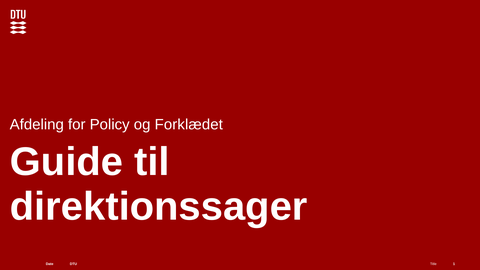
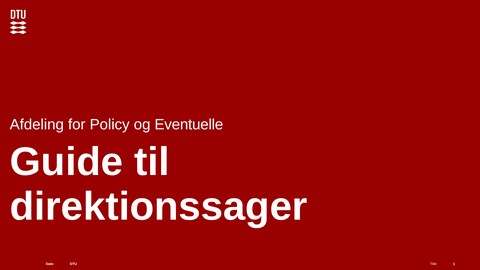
Forklædet: Forklædet -> Eventuelle
